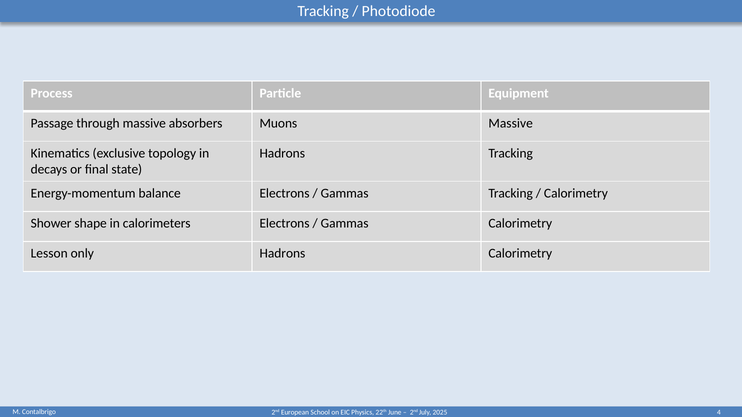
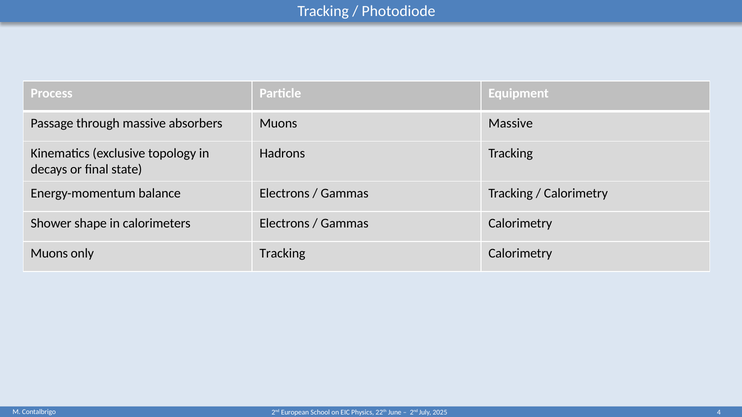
Lesson at (49, 254): Lesson -> Muons
only Hadrons: Hadrons -> Tracking
